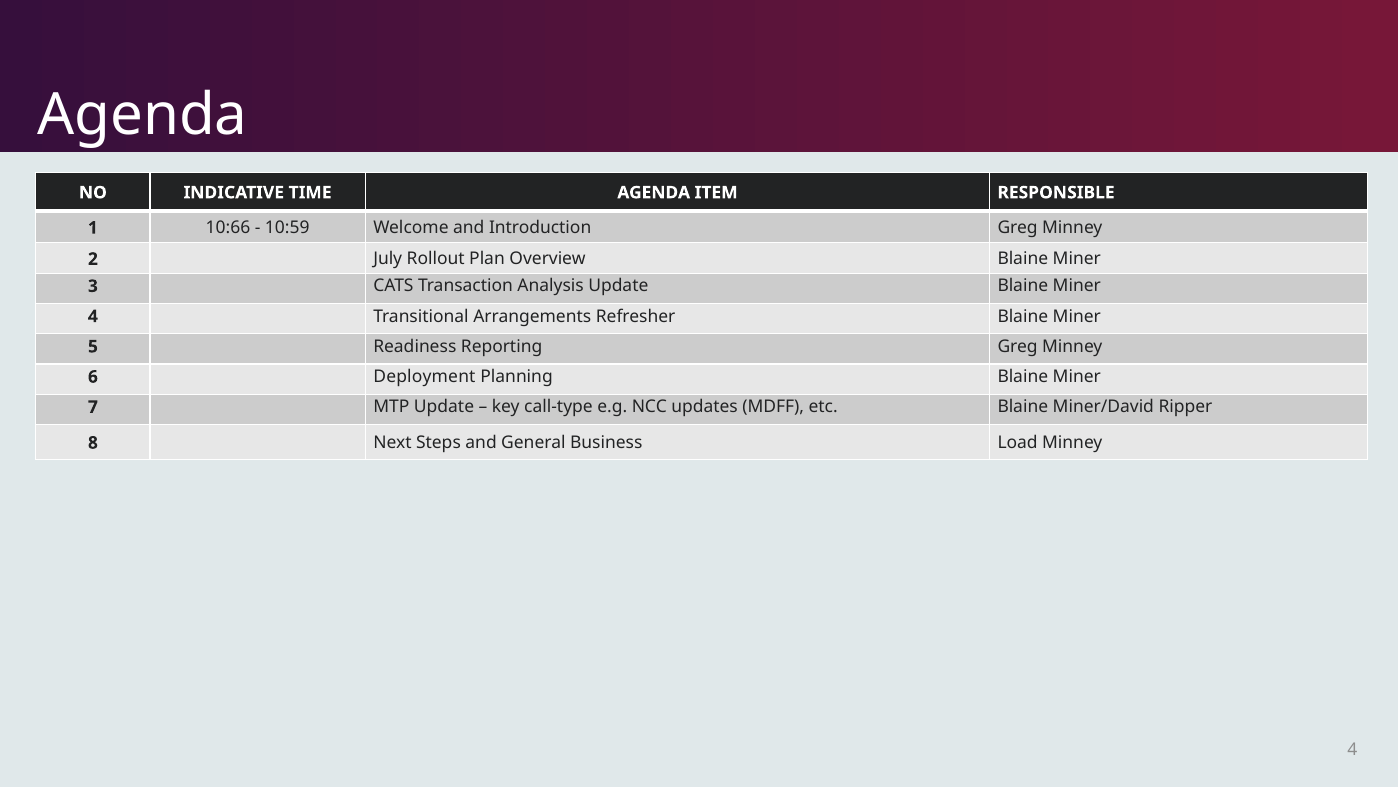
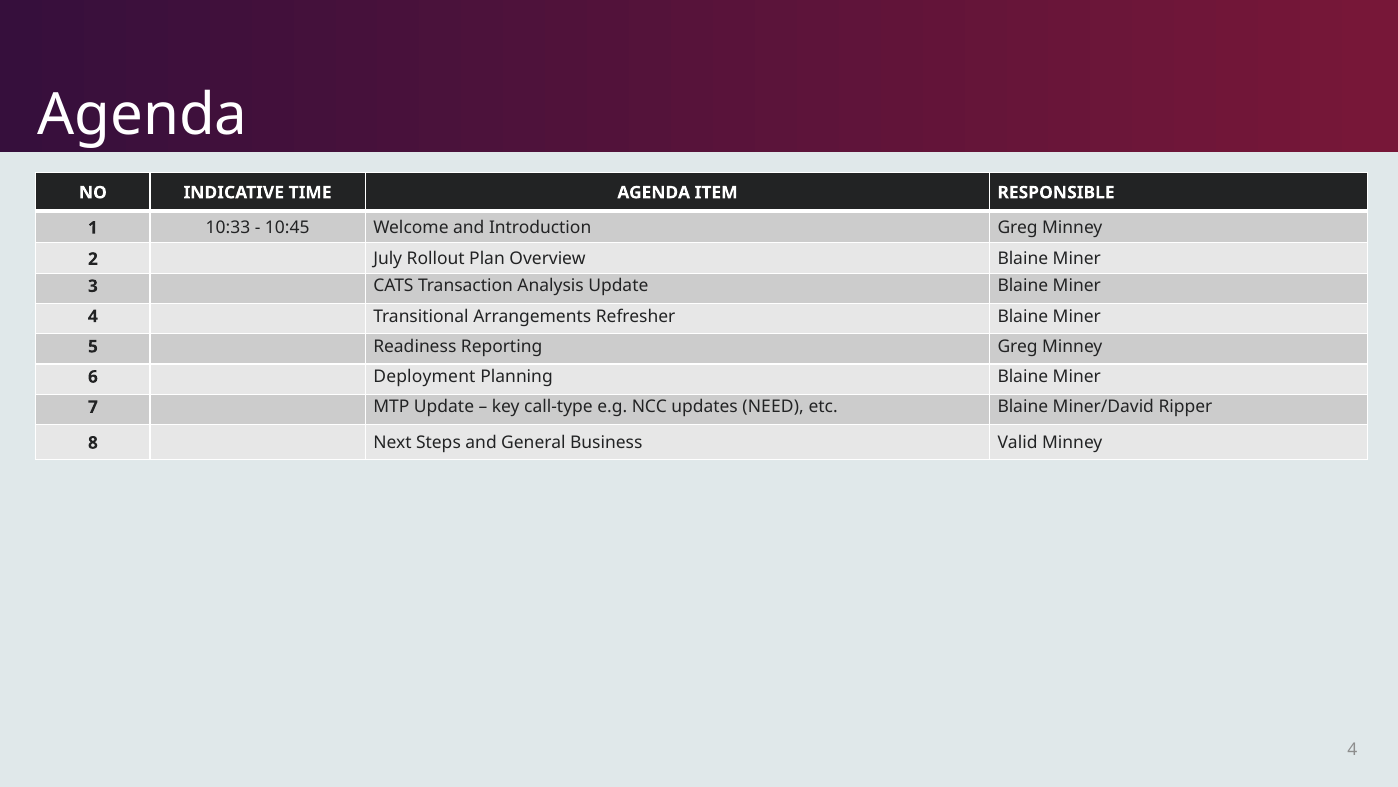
10:66: 10:66 -> 10:33
10:59: 10:59 -> 10:45
MDFF: MDFF -> NEED
Load: Load -> Valid
